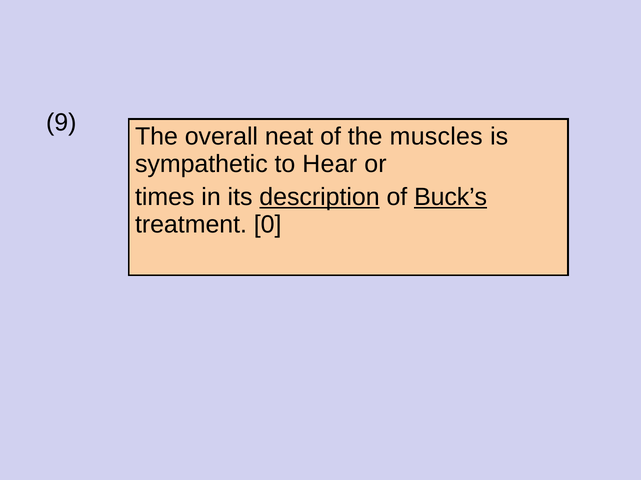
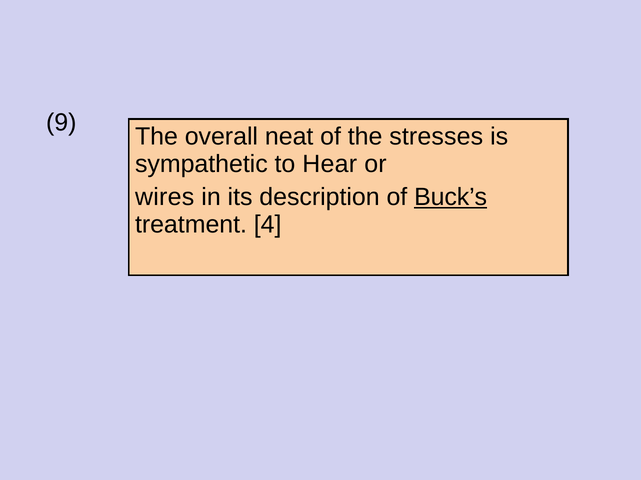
muscles: muscles -> stresses
times: times -> wires
description underline: present -> none
0: 0 -> 4
